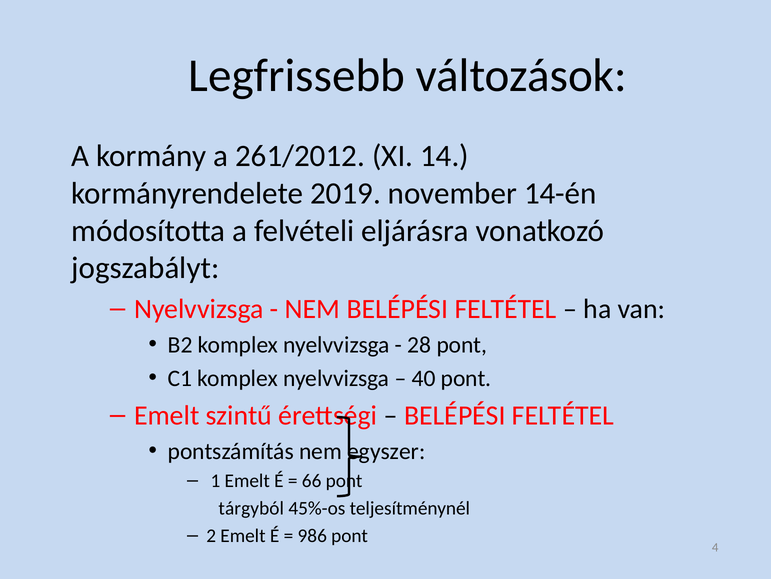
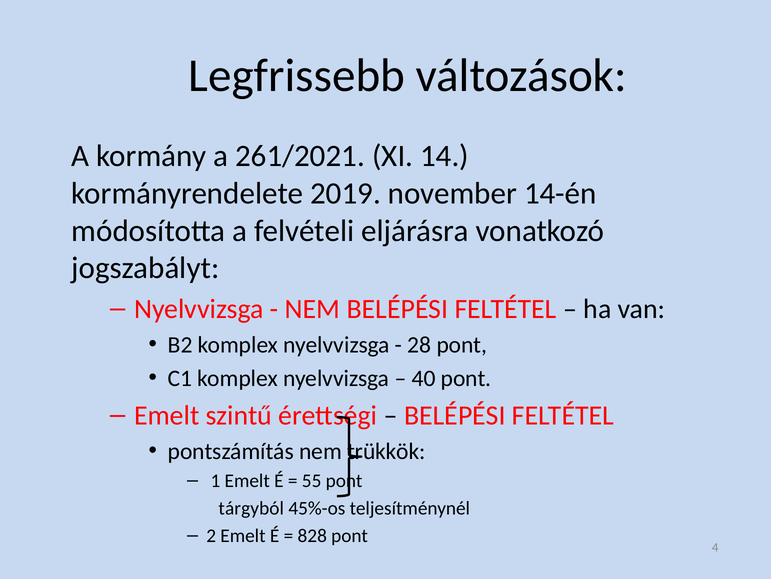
261/2012: 261/2012 -> 261/2021
egyszer: egyszer -> trükkök
66: 66 -> 55
986: 986 -> 828
